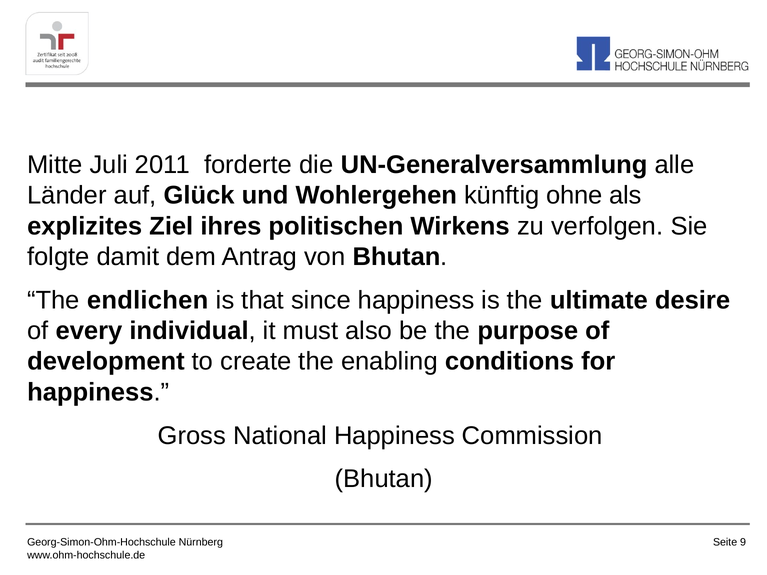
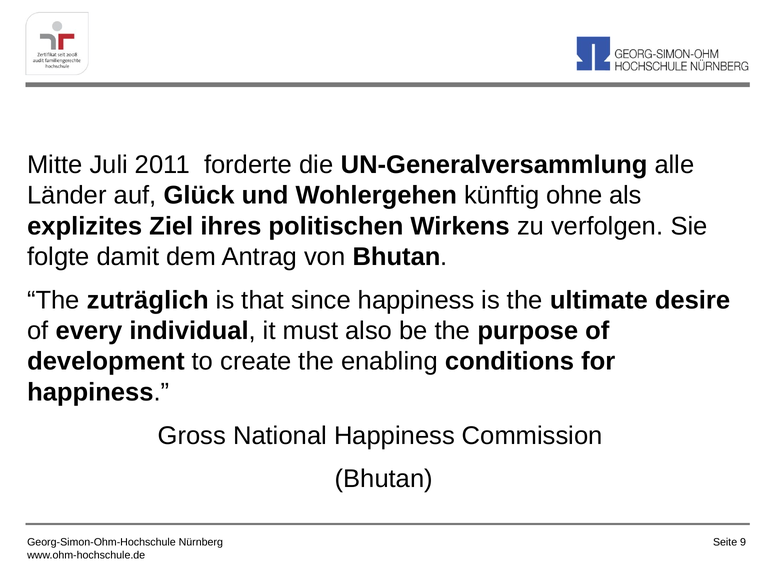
endlichen: endlichen -> zuträglich
